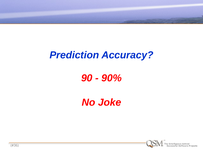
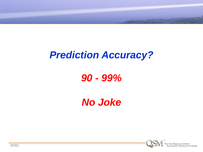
90%: 90% -> 99%
